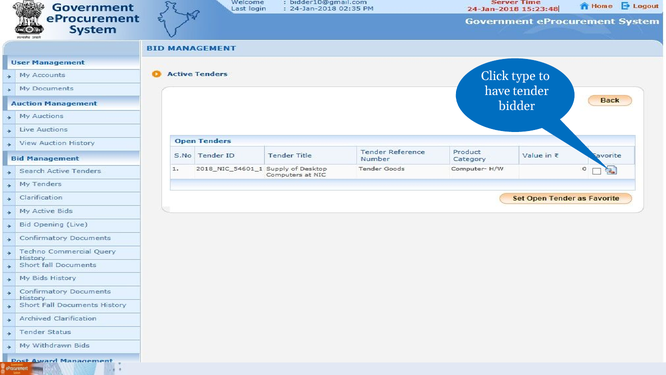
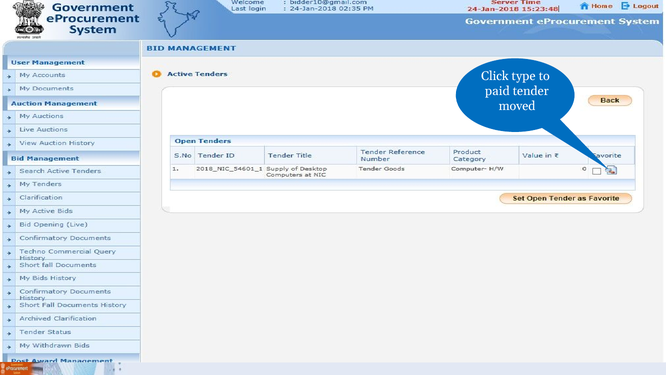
have: have -> paid
bidder: bidder -> moved
